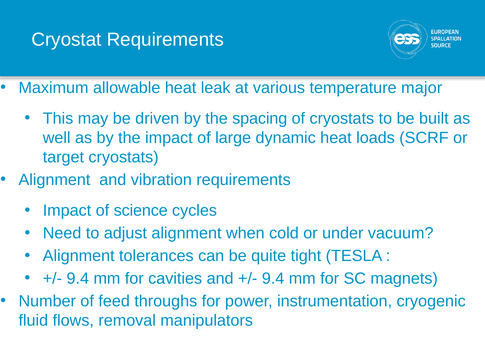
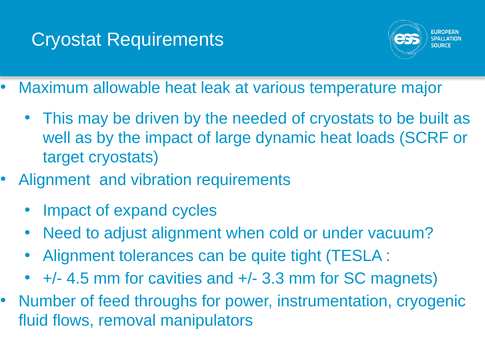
spacing: spacing -> needed
science: science -> expand
9.4 at (78, 278): 9.4 -> 4.5
9.4 at (273, 278): 9.4 -> 3.3
